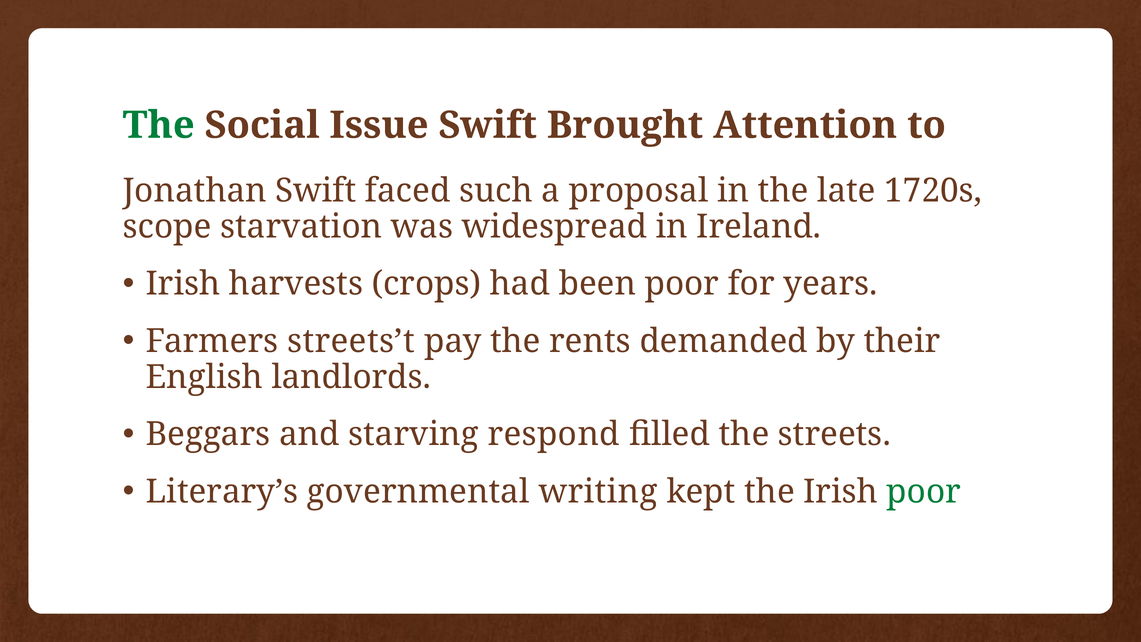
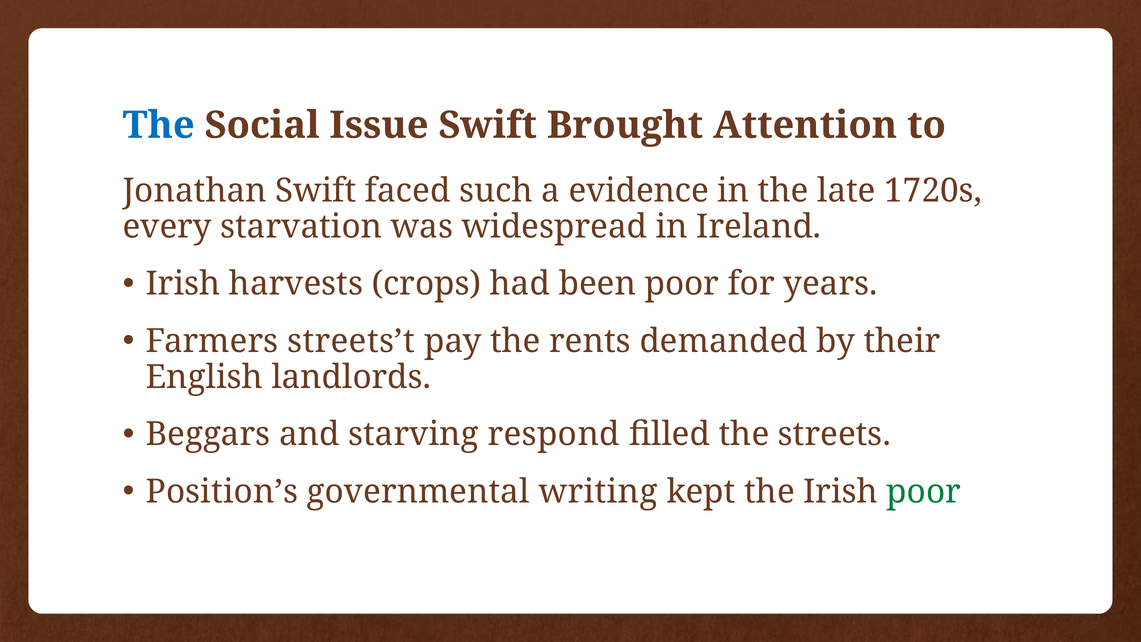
The at (159, 125) colour: green -> blue
proposal: proposal -> evidence
scope: scope -> every
Literary’s: Literary’s -> Position’s
